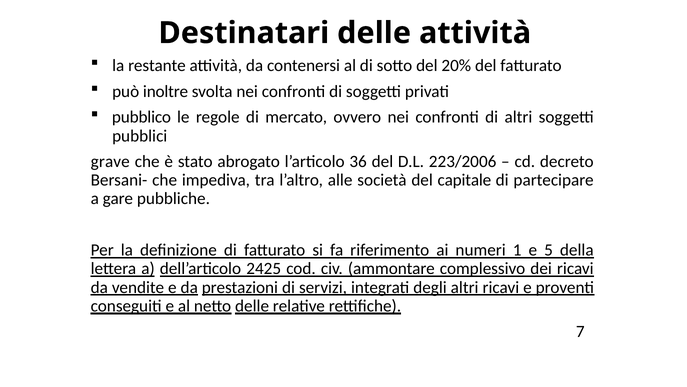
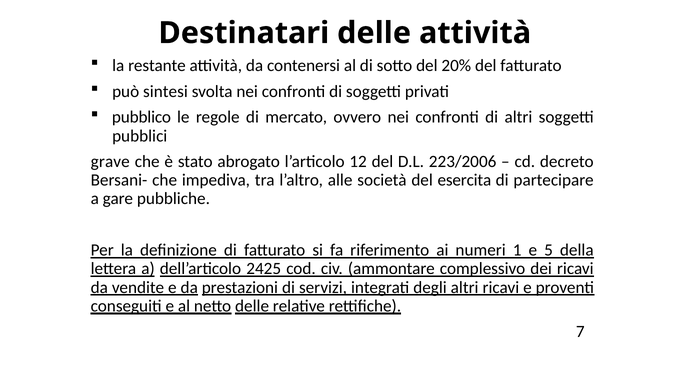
inoltre: inoltre -> sintesi
36: 36 -> 12
capitale: capitale -> esercita
